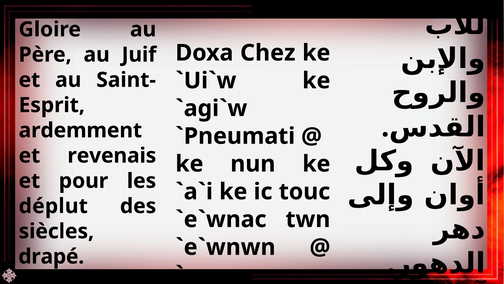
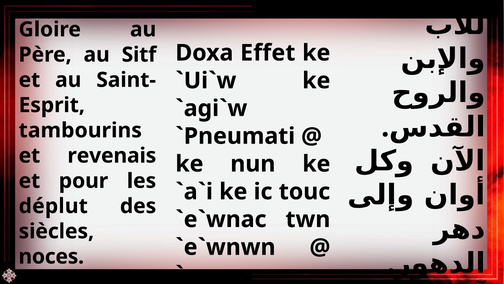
Chez: Chez -> Effet
Juif: Juif -> Sitf
ardemment: ardemment -> tambourins
drapé: drapé -> noces
